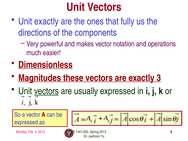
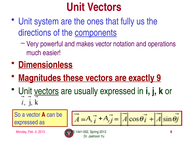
Unit exactly: exactly -> system
components underline: none -> present
3: 3 -> 9
